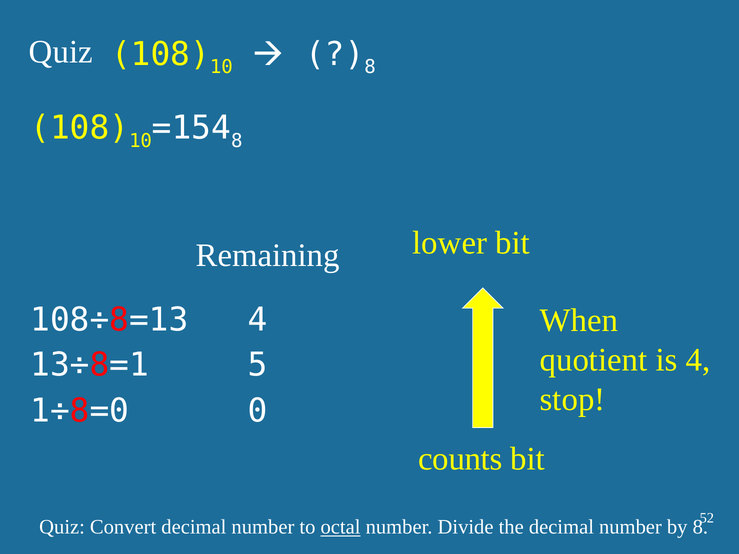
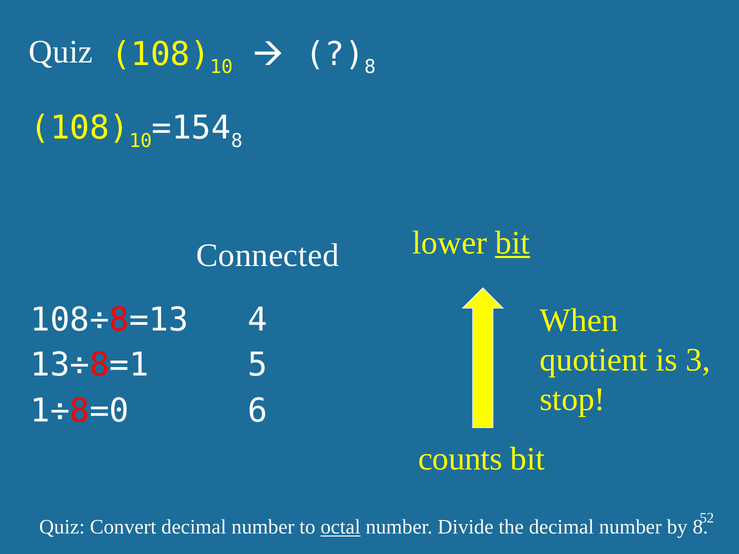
bit at (513, 243) underline: none -> present
Remaining: Remaining -> Connected
is 4: 4 -> 3
0: 0 -> 6
